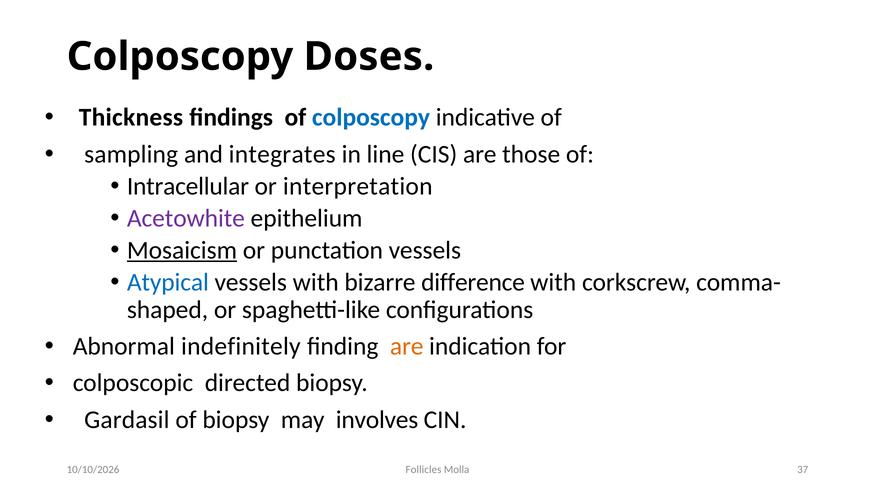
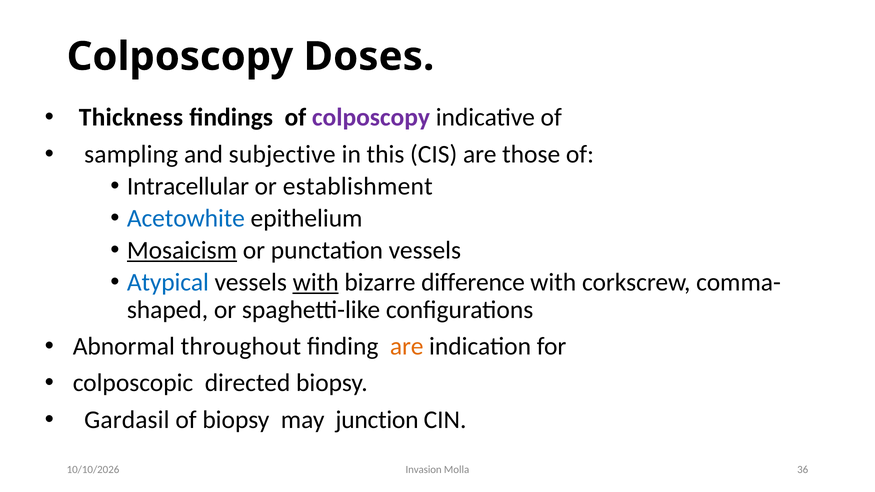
colposcopy at (371, 118) colour: blue -> purple
integrates: integrates -> subjective
line: line -> this
interpretation: interpretation -> establishment
Acetowhite colour: purple -> blue
with at (316, 282) underline: none -> present
indefinitely: indefinitely -> throughout
involves: involves -> junction
Follicles: Follicles -> Invasion
37: 37 -> 36
